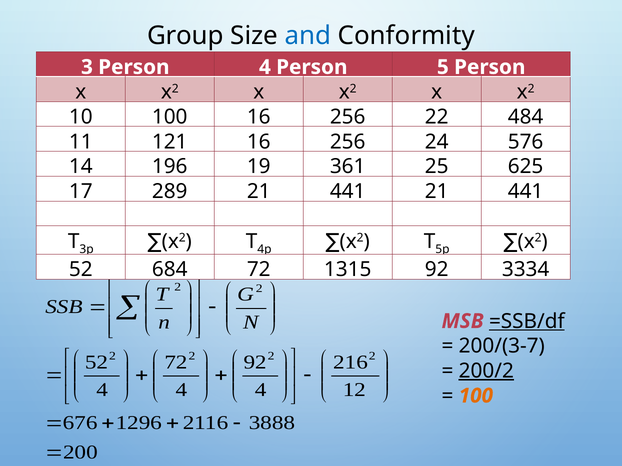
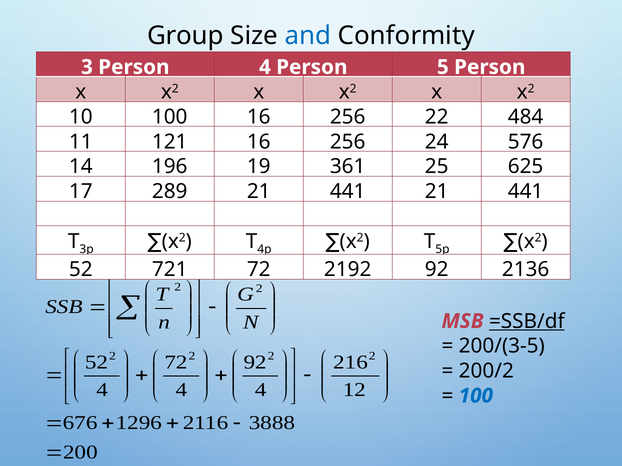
684: 684 -> 721
1315: 1315 -> 2192
3334: 3334 -> 2136
200/(3-7: 200/(3-7 -> 200/(3-5
200/2 underline: present -> none
100 at (476, 396) colour: orange -> blue
